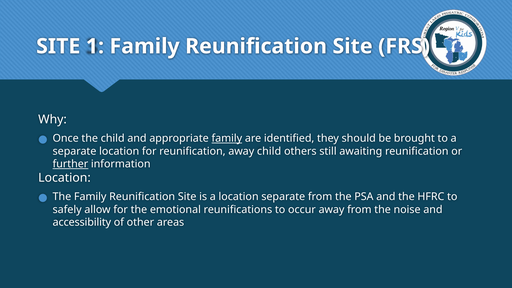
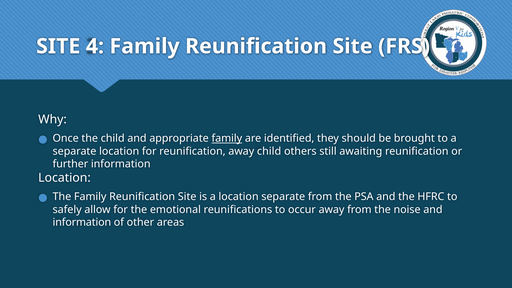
1: 1 -> 4
further underline: present -> none
accessibility at (82, 222): accessibility -> information
